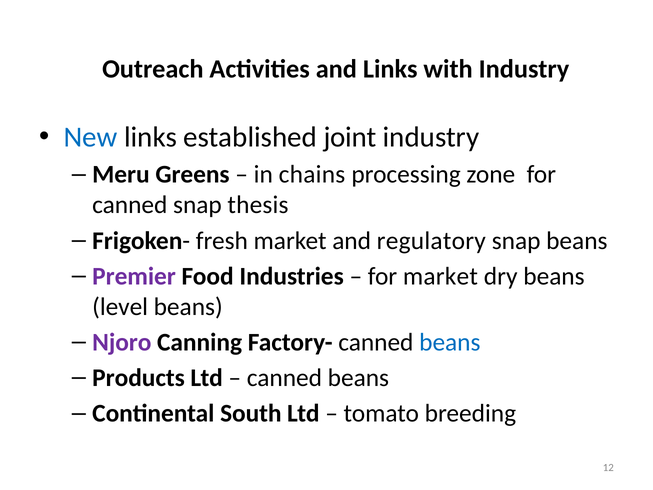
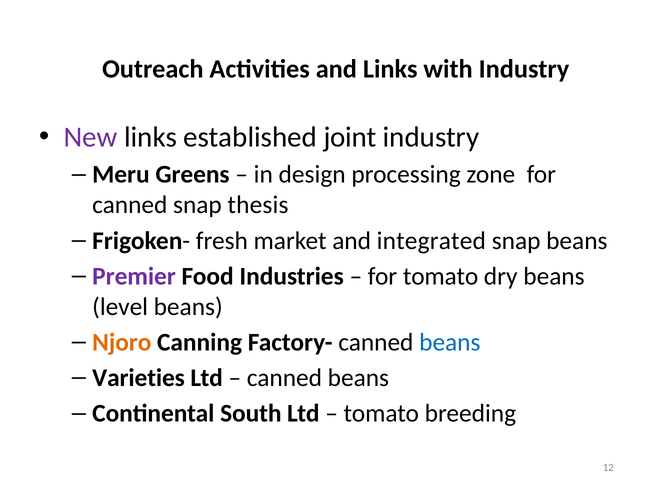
New colour: blue -> purple
chains: chains -> design
regulatory: regulatory -> integrated
for market: market -> tomato
Njoro colour: purple -> orange
Products: Products -> Varieties
